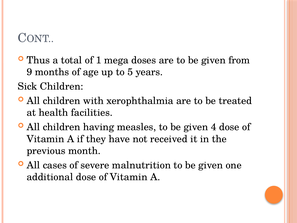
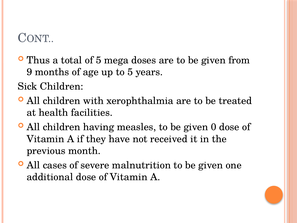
of 1: 1 -> 5
4: 4 -> 0
